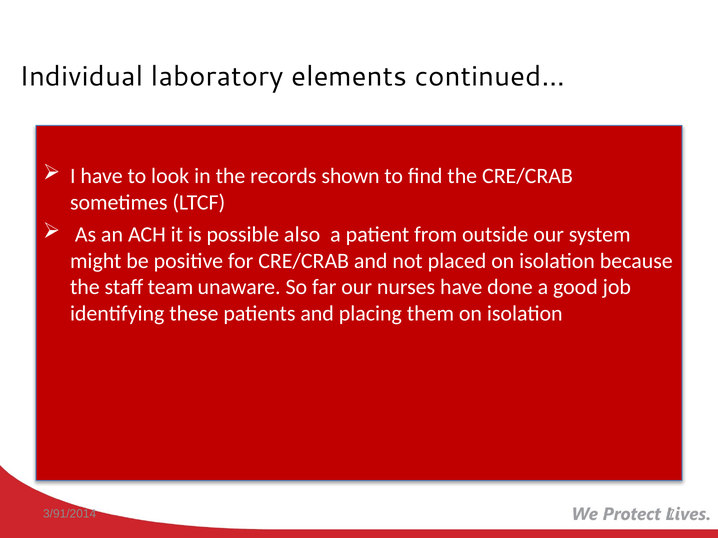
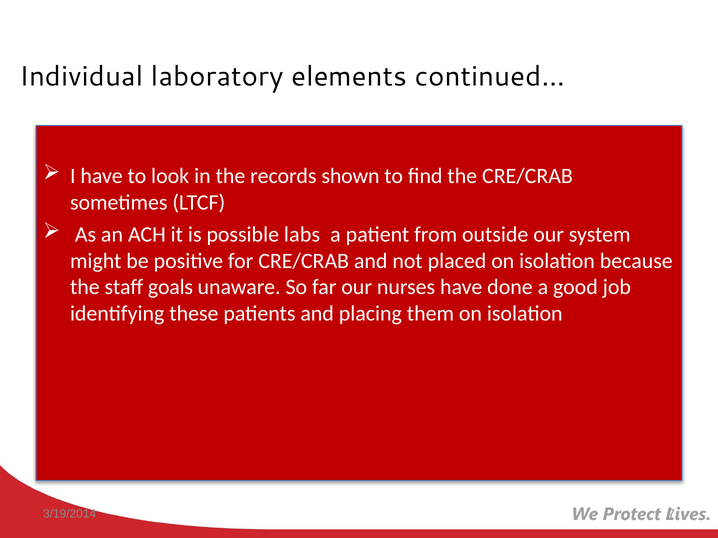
also: also -> labs
team: team -> goals
3/91/2014: 3/91/2014 -> 3/19/2014
